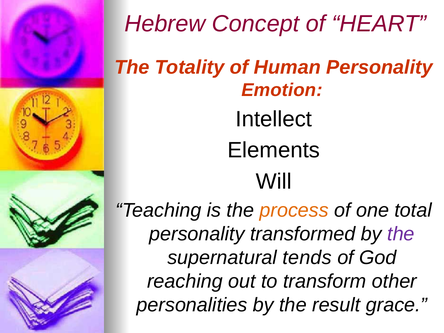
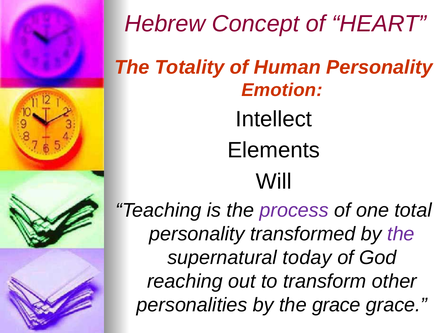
process colour: orange -> purple
tends: tends -> today
the result: result -> grace
